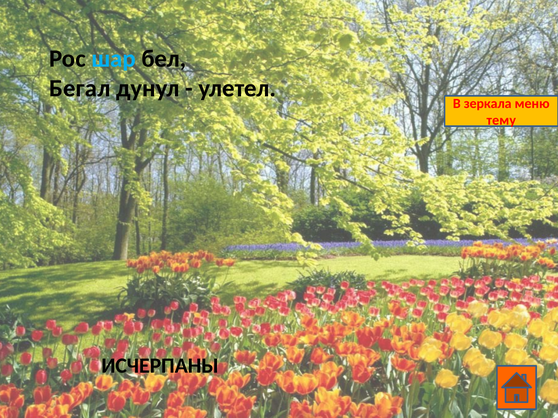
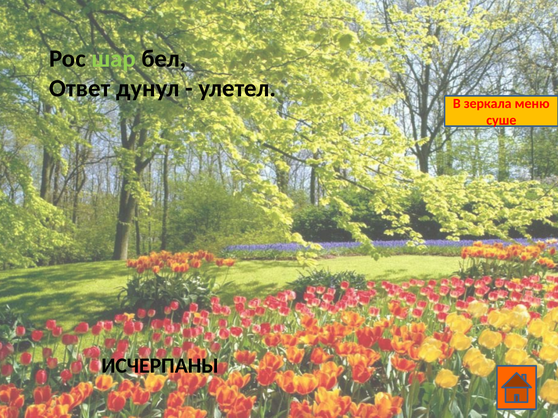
шар colour: light blue -> light green
Бегал: Бегал -> Ответ
тему: тему -> суше
